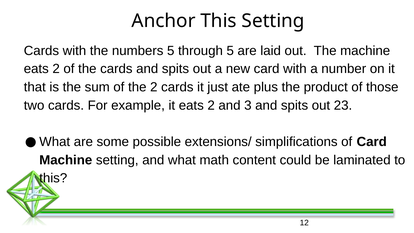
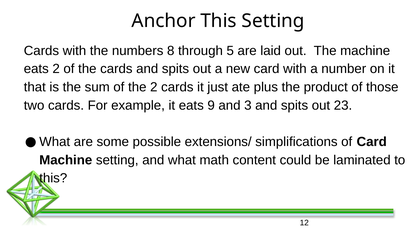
numbers 5: 5 -> 8
it eats 2: 2 -> 9
